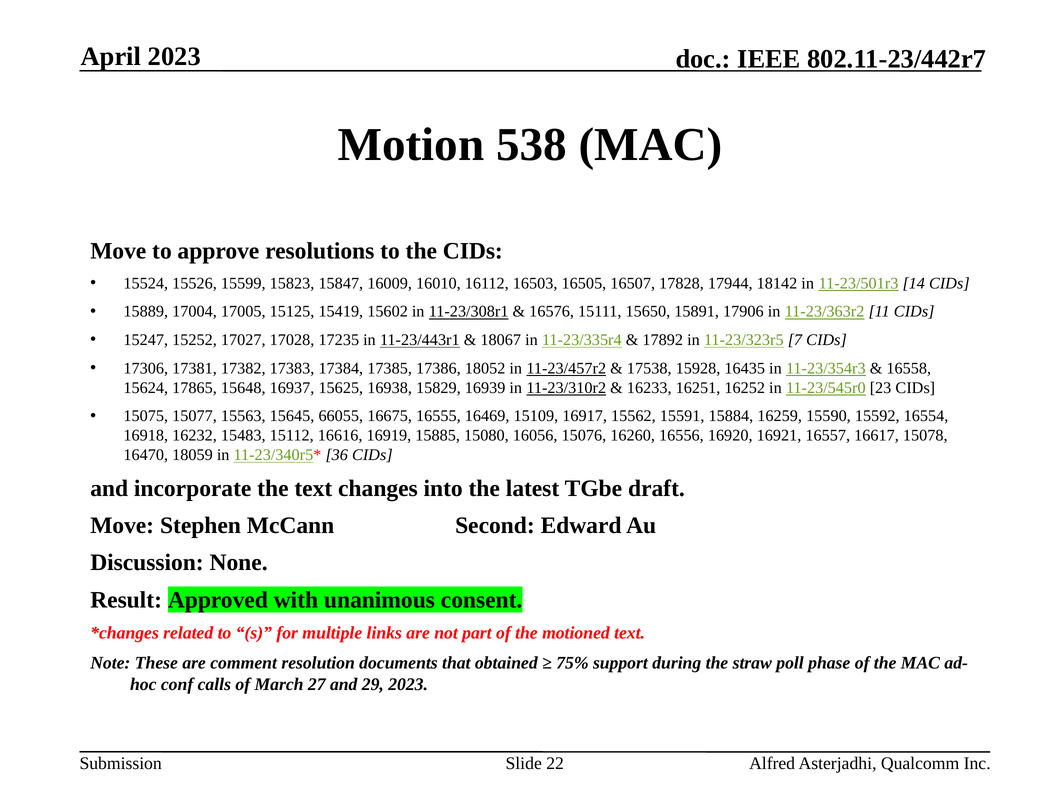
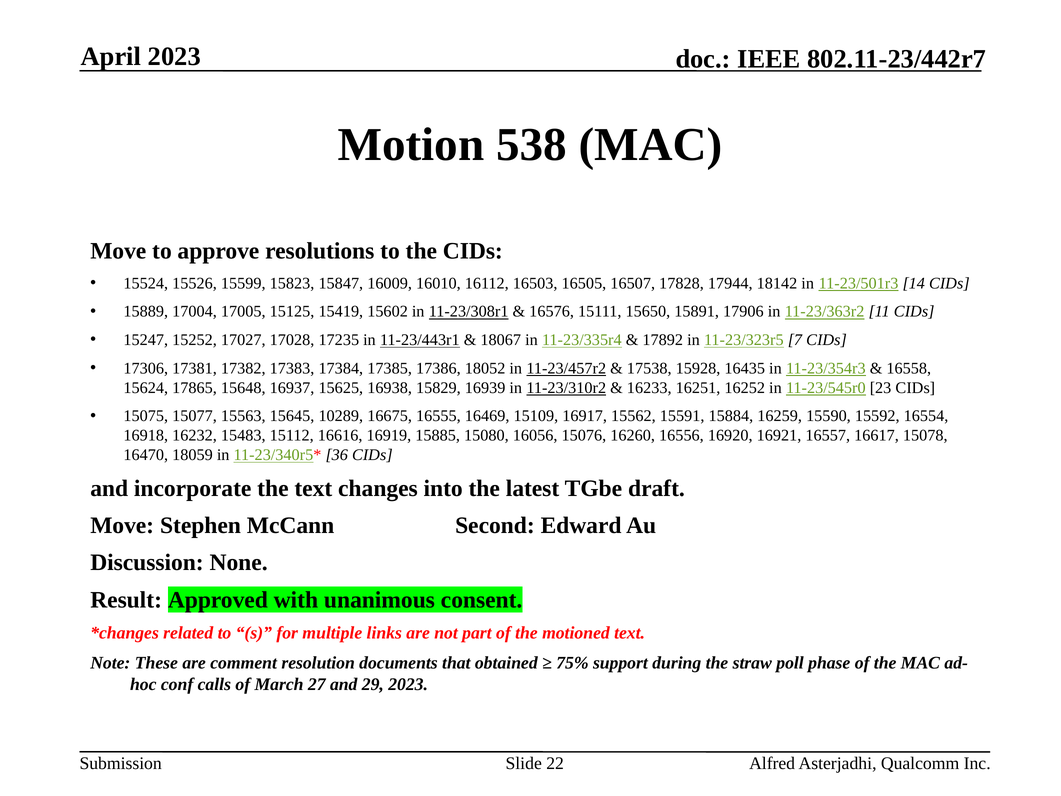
66055: 66055 -> 10289
